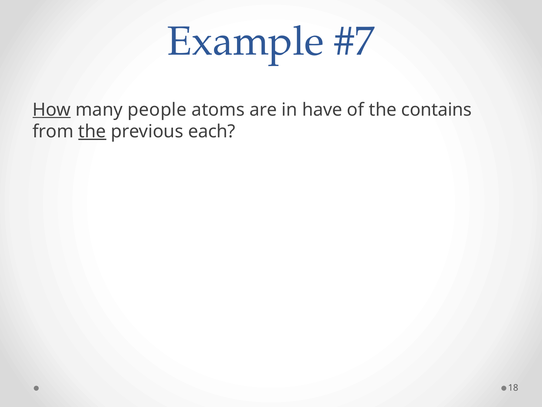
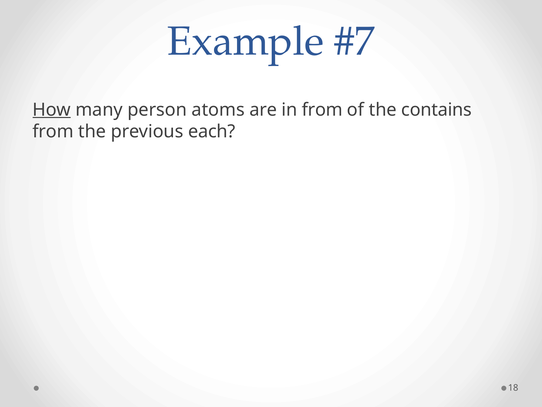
people: people -> person
in have: have -> from
the at (92, 131) underline: present -> none
